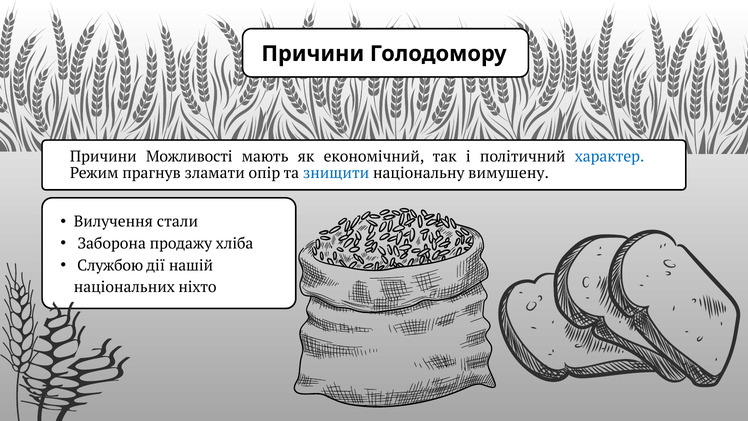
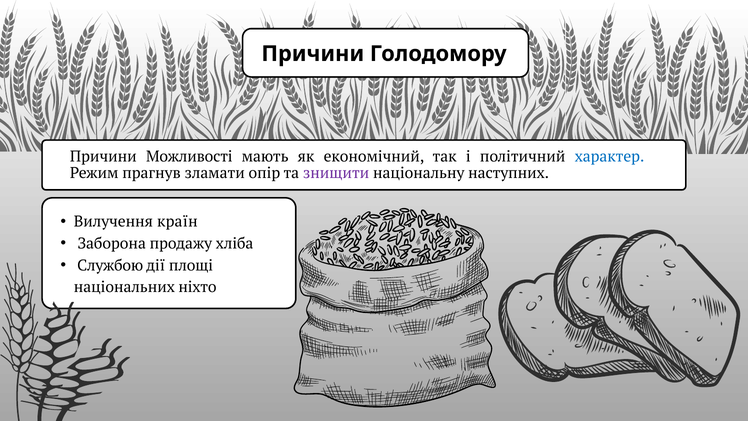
знищити colour: blue -> purple
вимушену: вимушену -> наступних
стали: стали -> країн
нашій: нашій -> площі
